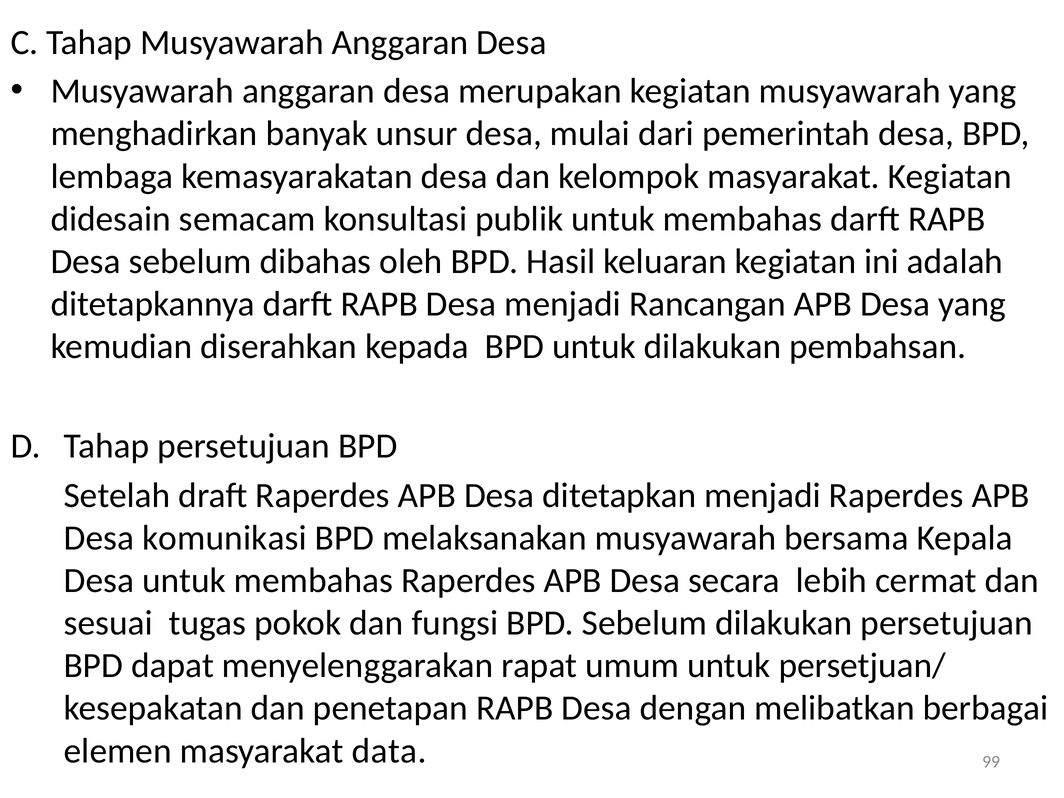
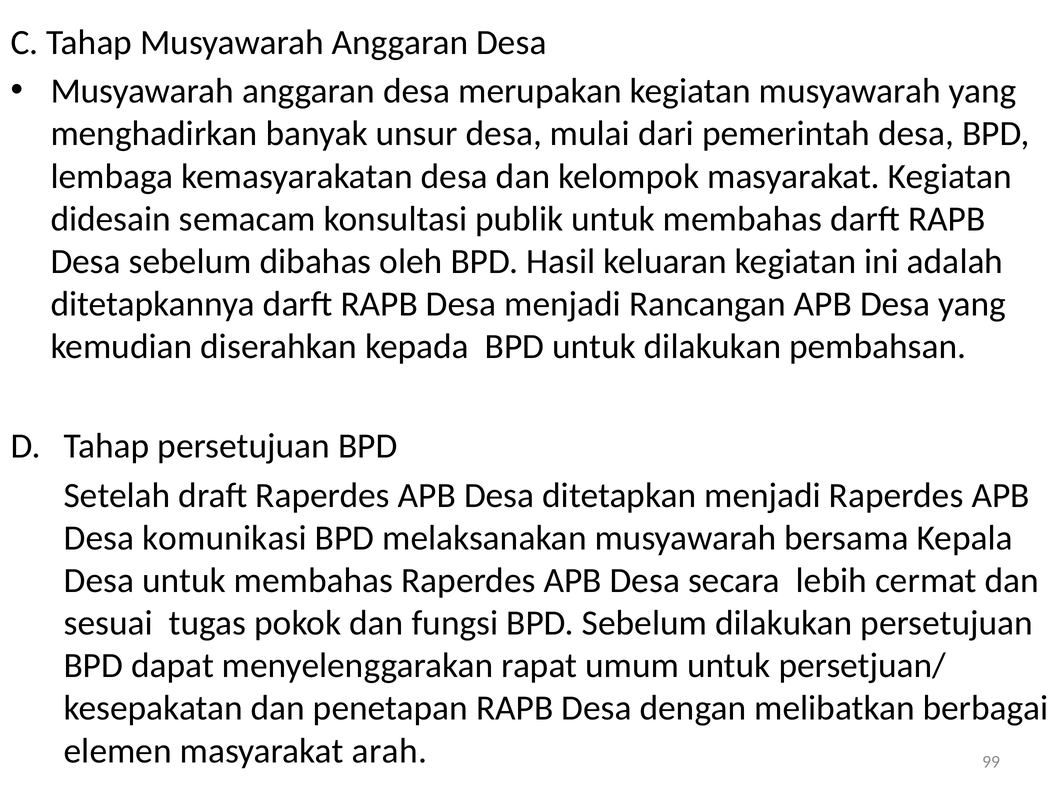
data: data -> arah
